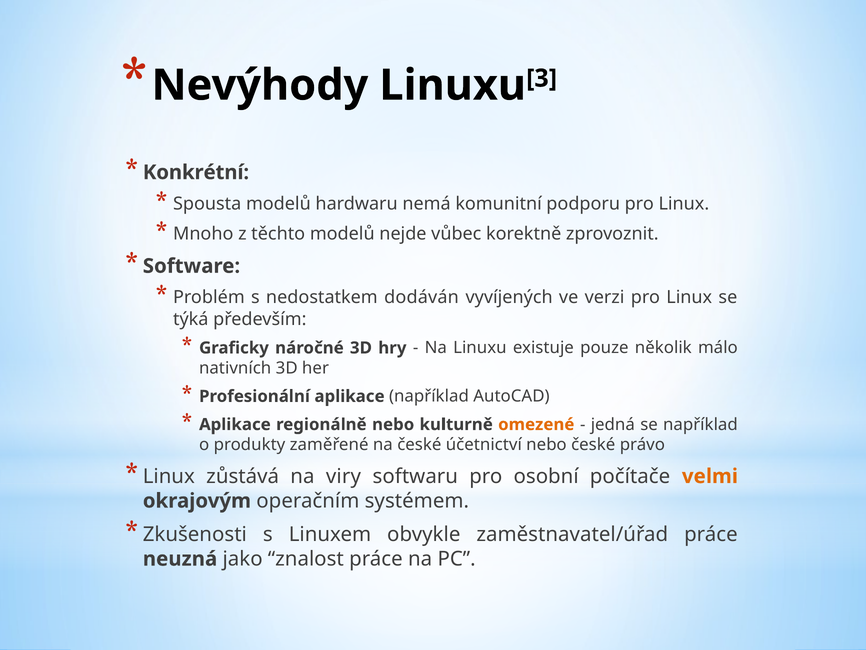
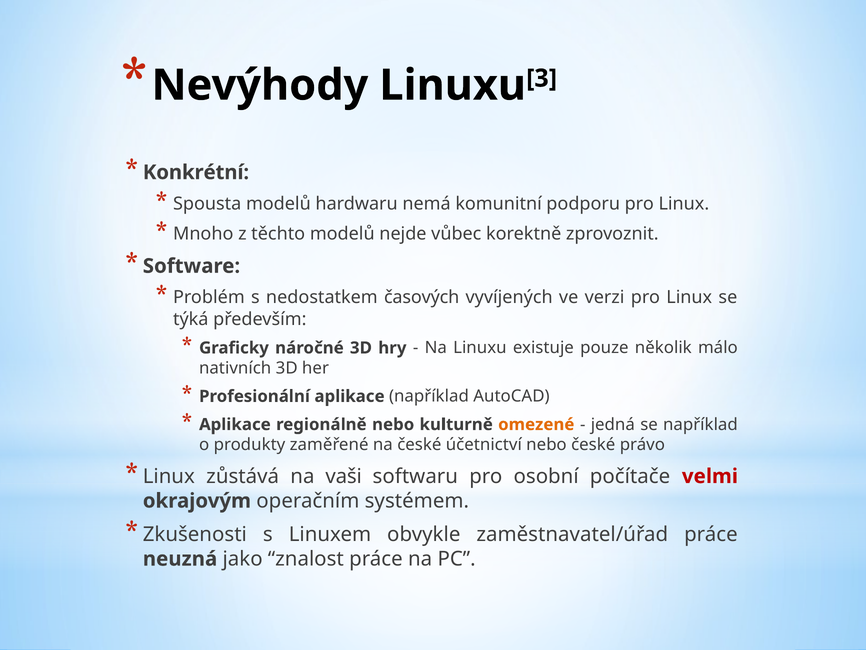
dodáván: dodáván -> časových
viry: viry -> vaši
velmi colour: orange -> red
